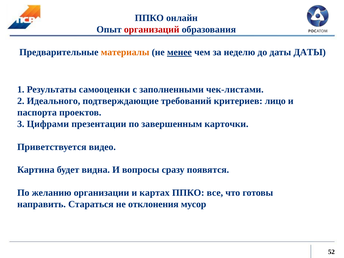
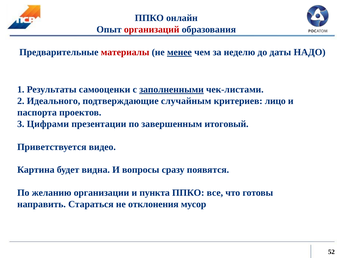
материалы colour: orange -> red
даты ДАТЫ: ДАТЫ -> НАДО
заполненными underline: none -> present
требований: требований -> случайным
карточки: карточки -> итоговый
картах: картах -> пункта
